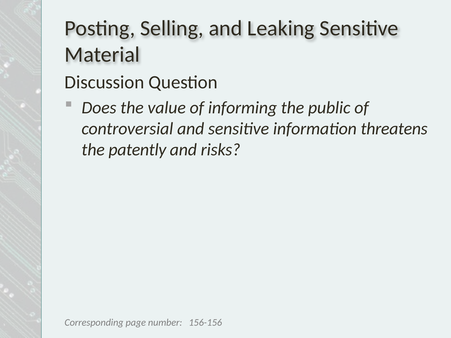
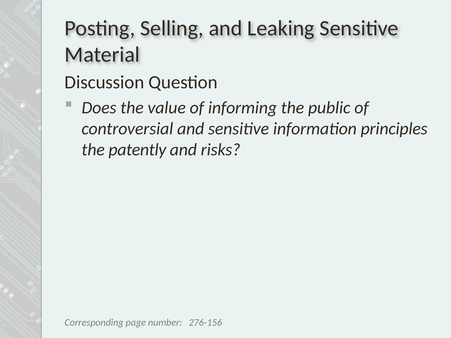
threatens: threatens -> principles
156-156: 156-156 -> 276-156
